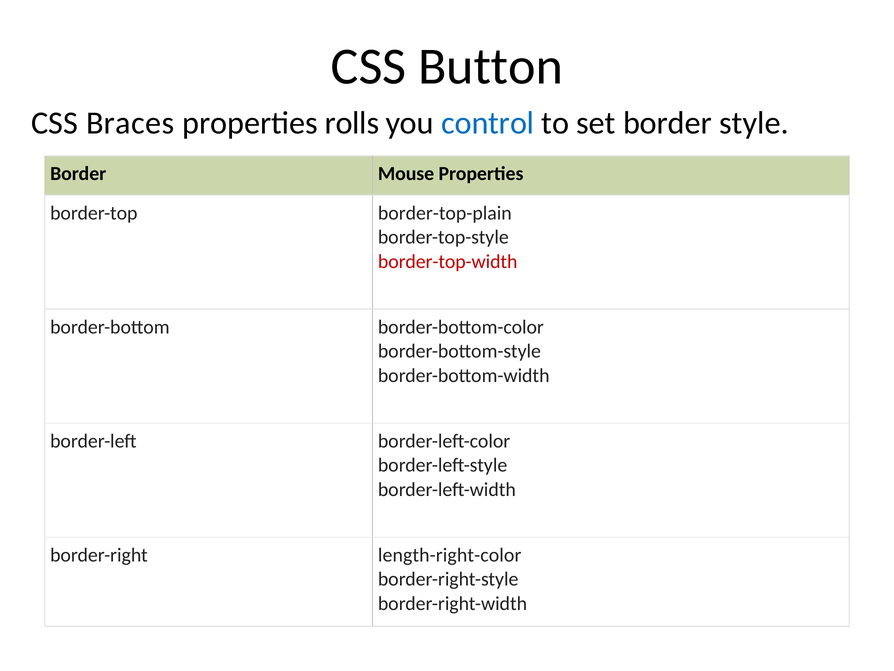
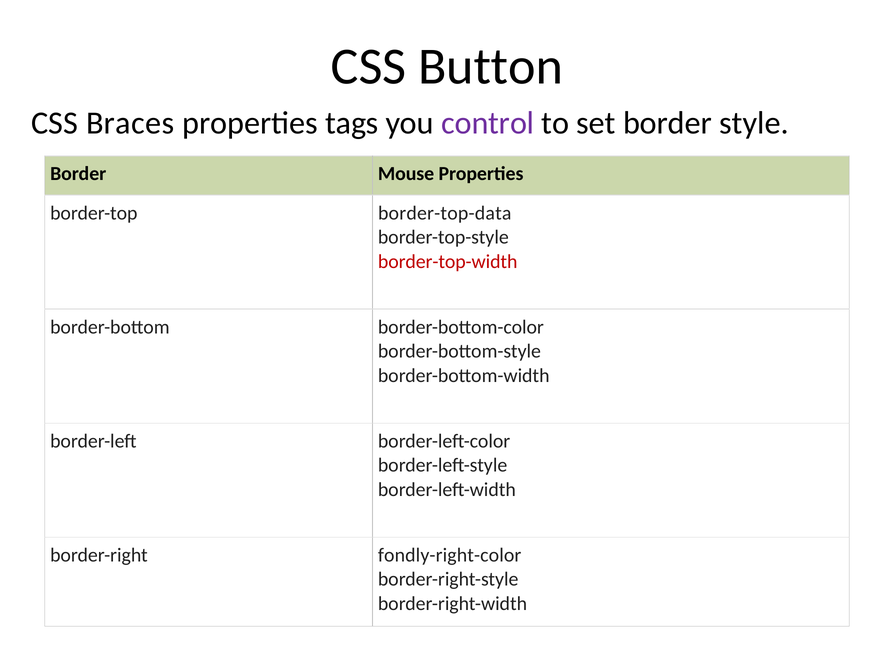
rolls: rolls -> tags
control colour: blue -> purple
border-top-plain: border-top-plain -> border-top-data
length-right-color: length-right-color -> fondly-right-color
